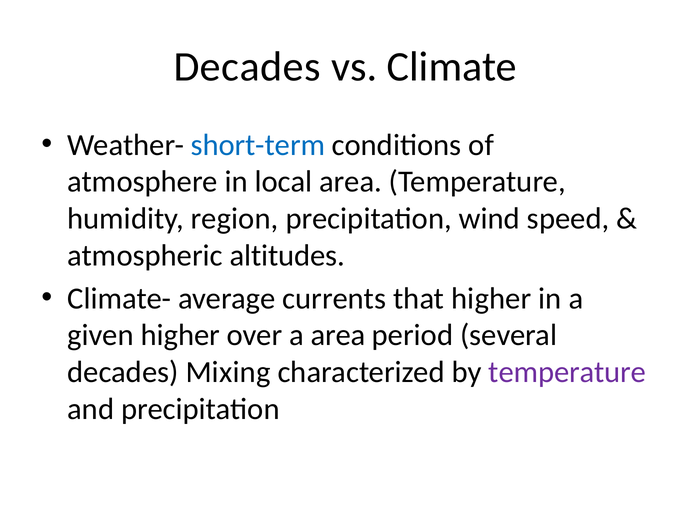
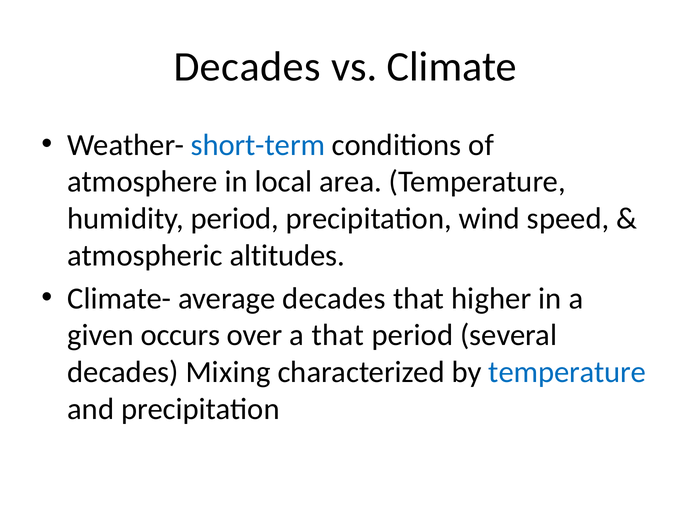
humidity region: region -> period
average currents: currents -> decades
given higher: higher -> occurs
a area: area -> that
temperature at (567, 372) colour: purple -> blue
